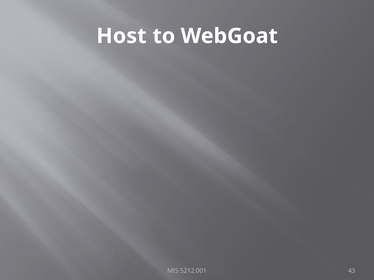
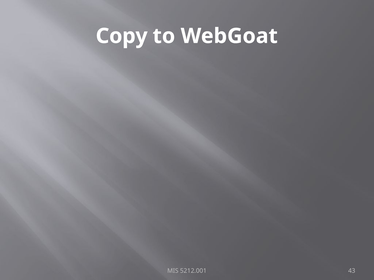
Host: Host -> Copy
